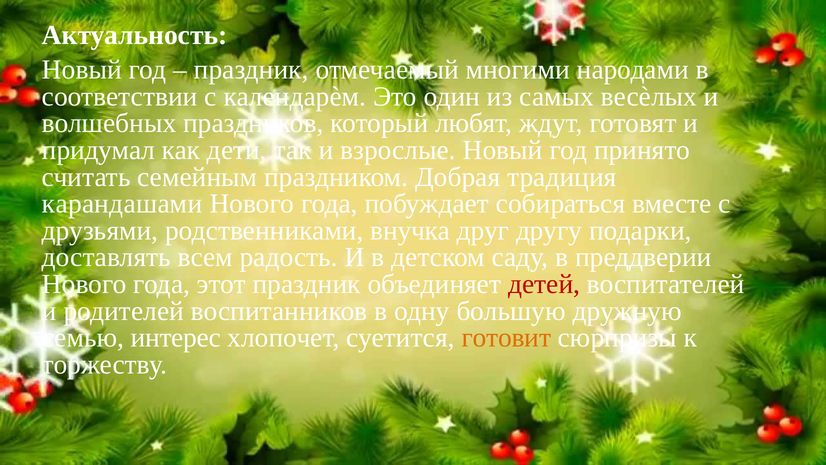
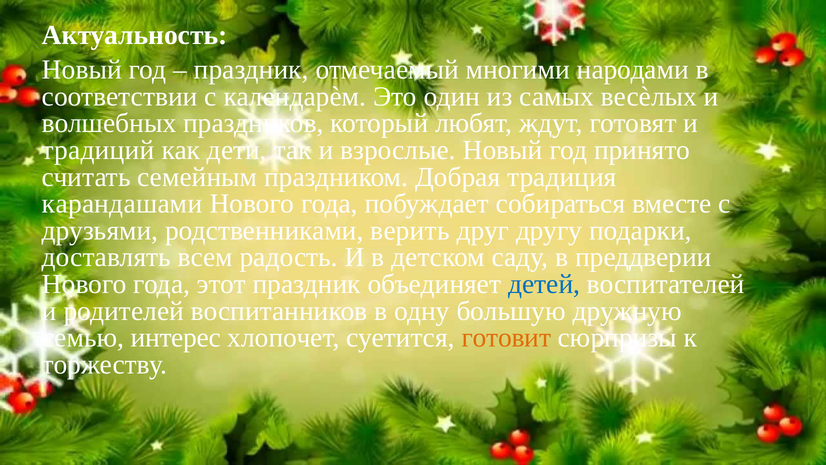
придумал: придумал -> традиций
внучка: внучка -> верить
детей colour: red -> blue
